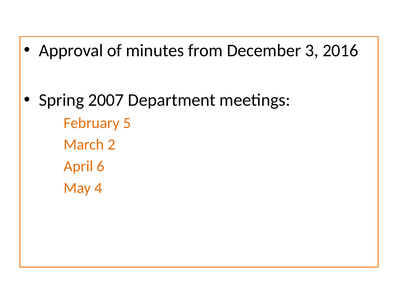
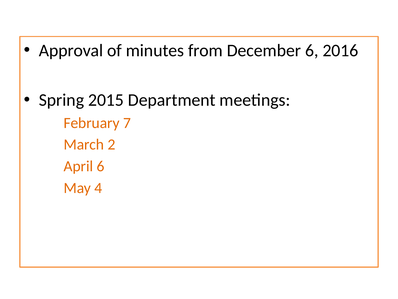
December 3: 3 -> 6
2007: 2007 -> 2015
5: 5 -> 7
